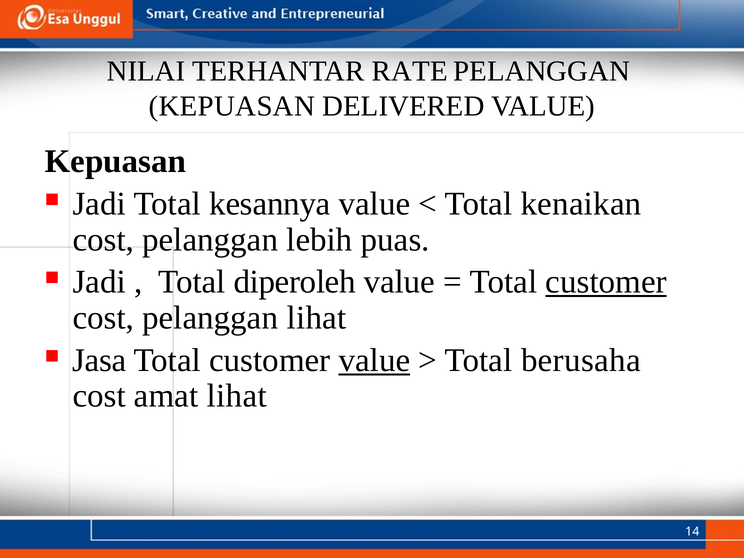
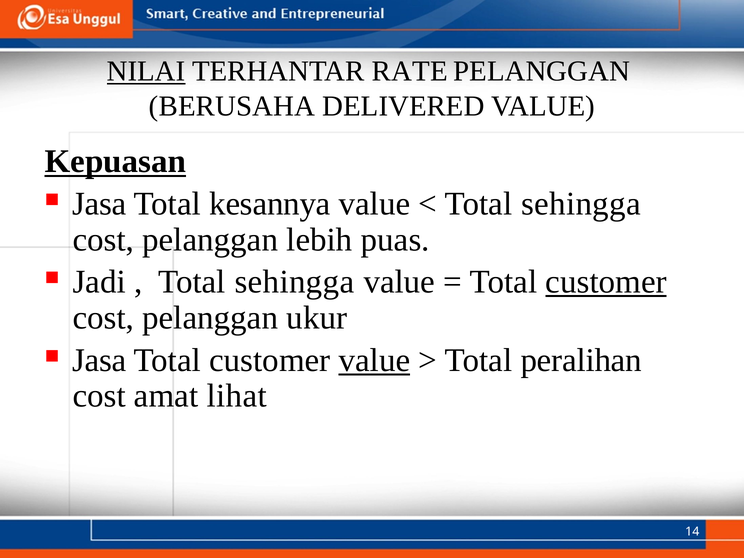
NILAI underline: none -> present
KEPUASAN at (232, 106): KEPUASAN -> BERUSAHA
Kepuasan at (115, 162) underline: none -> present
Jadi at (99, 204): Jadi -> Jasa
kenaikan at (581, 204): kenaikan -> sehingga
diperoleh at (295, 282): diperoleh -> sehingga
pelanggan lihat: lihat -> ukur
berusaha: berusaha -> peralihan
